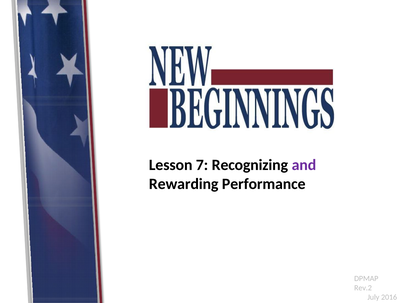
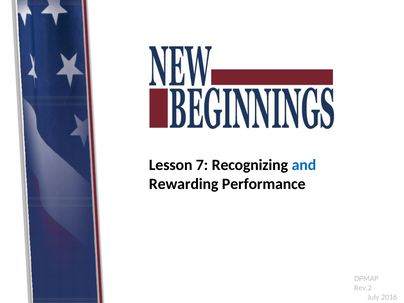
and colour: purple -> blue
